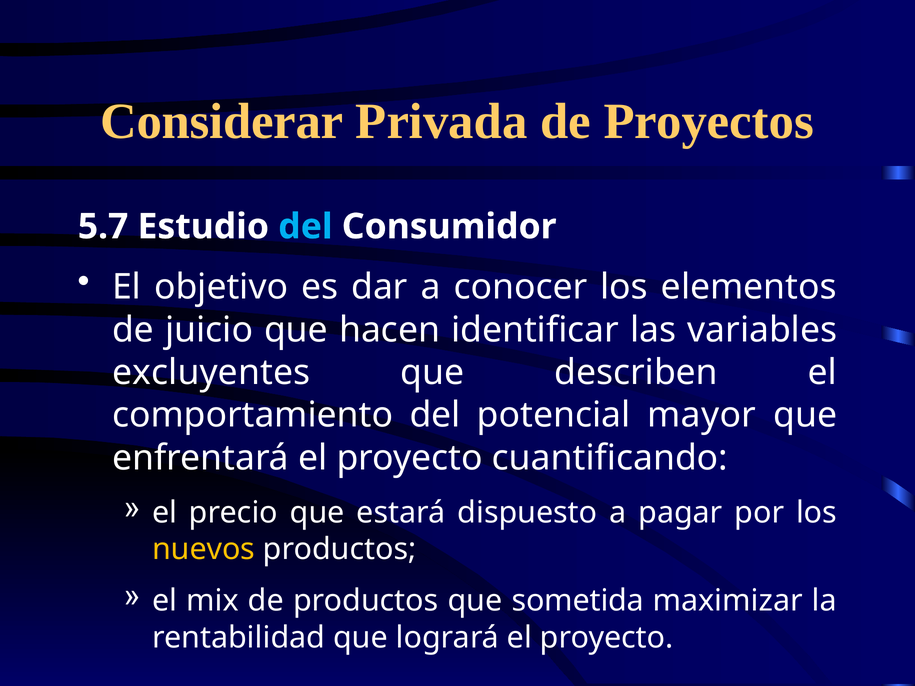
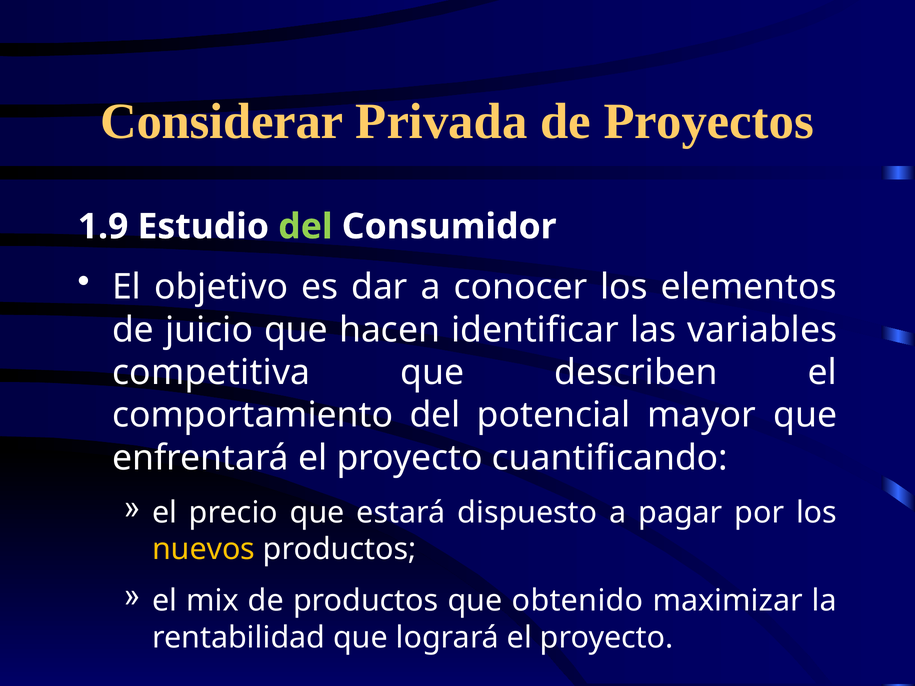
5.7: 5.7 -> 1.9
del at (305, 227) colour: light blue -> light green
excluyentes: excluyentes -> competitiva
sometida: sometida -> obtenido
